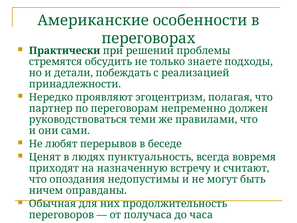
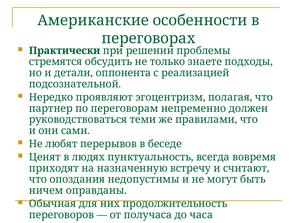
побеждать: побеждать -> оппонента
принадлежности: принадлежности -> подсознательной
